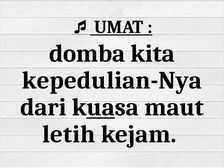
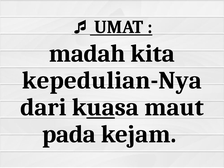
domba: domba -> madah
letih: letih -> pada
